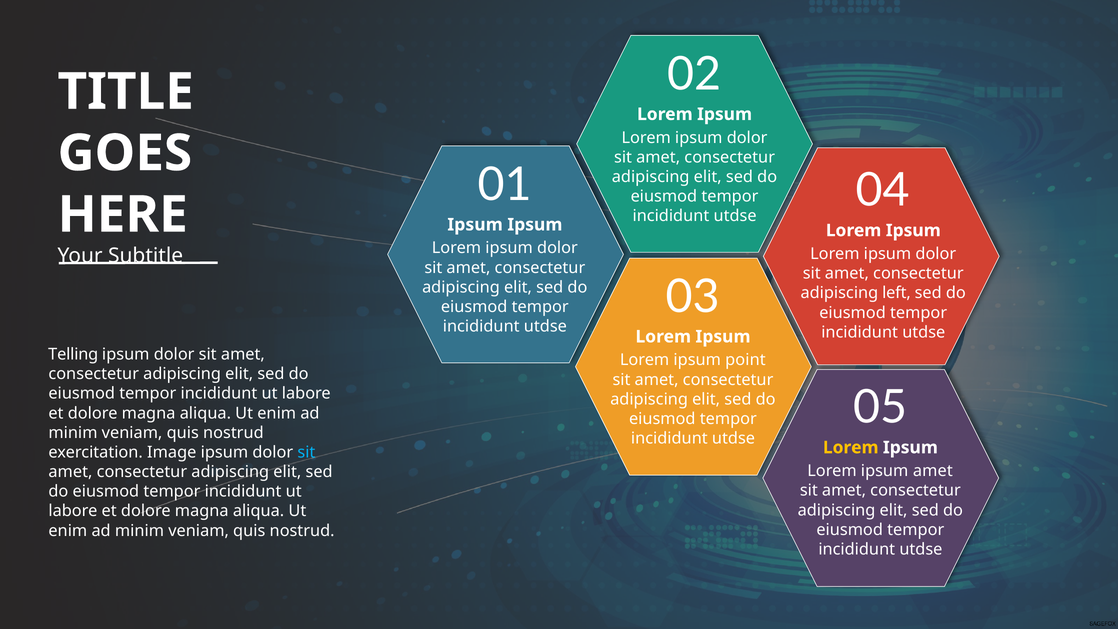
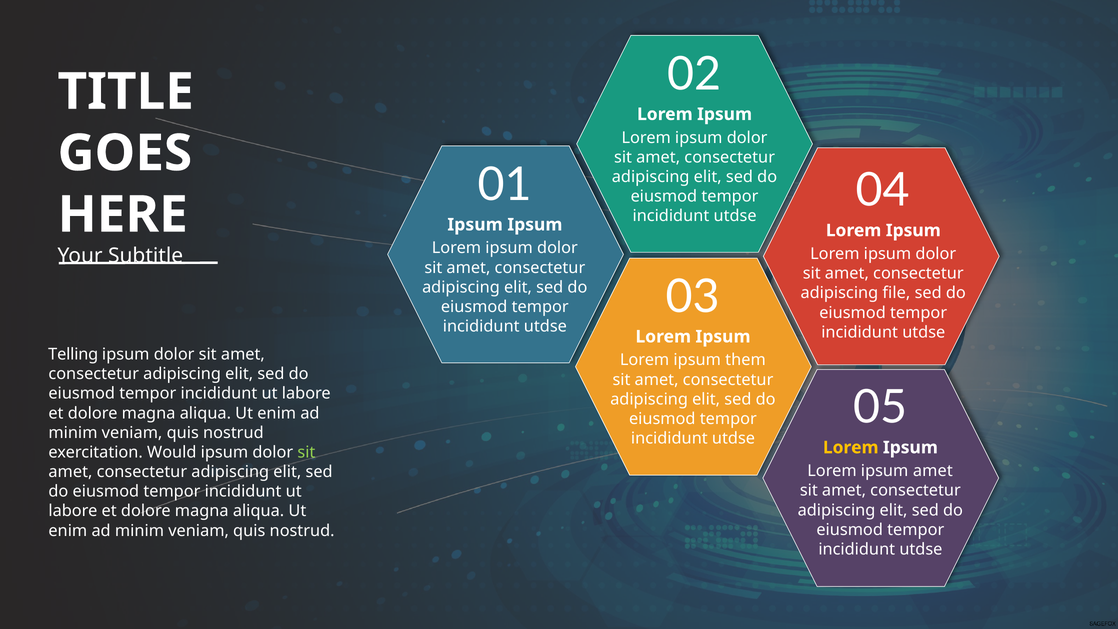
left: left -> file
point: point -> them
Image: Image -> Would
sit at (306, 452) colour: light blue -> light green
